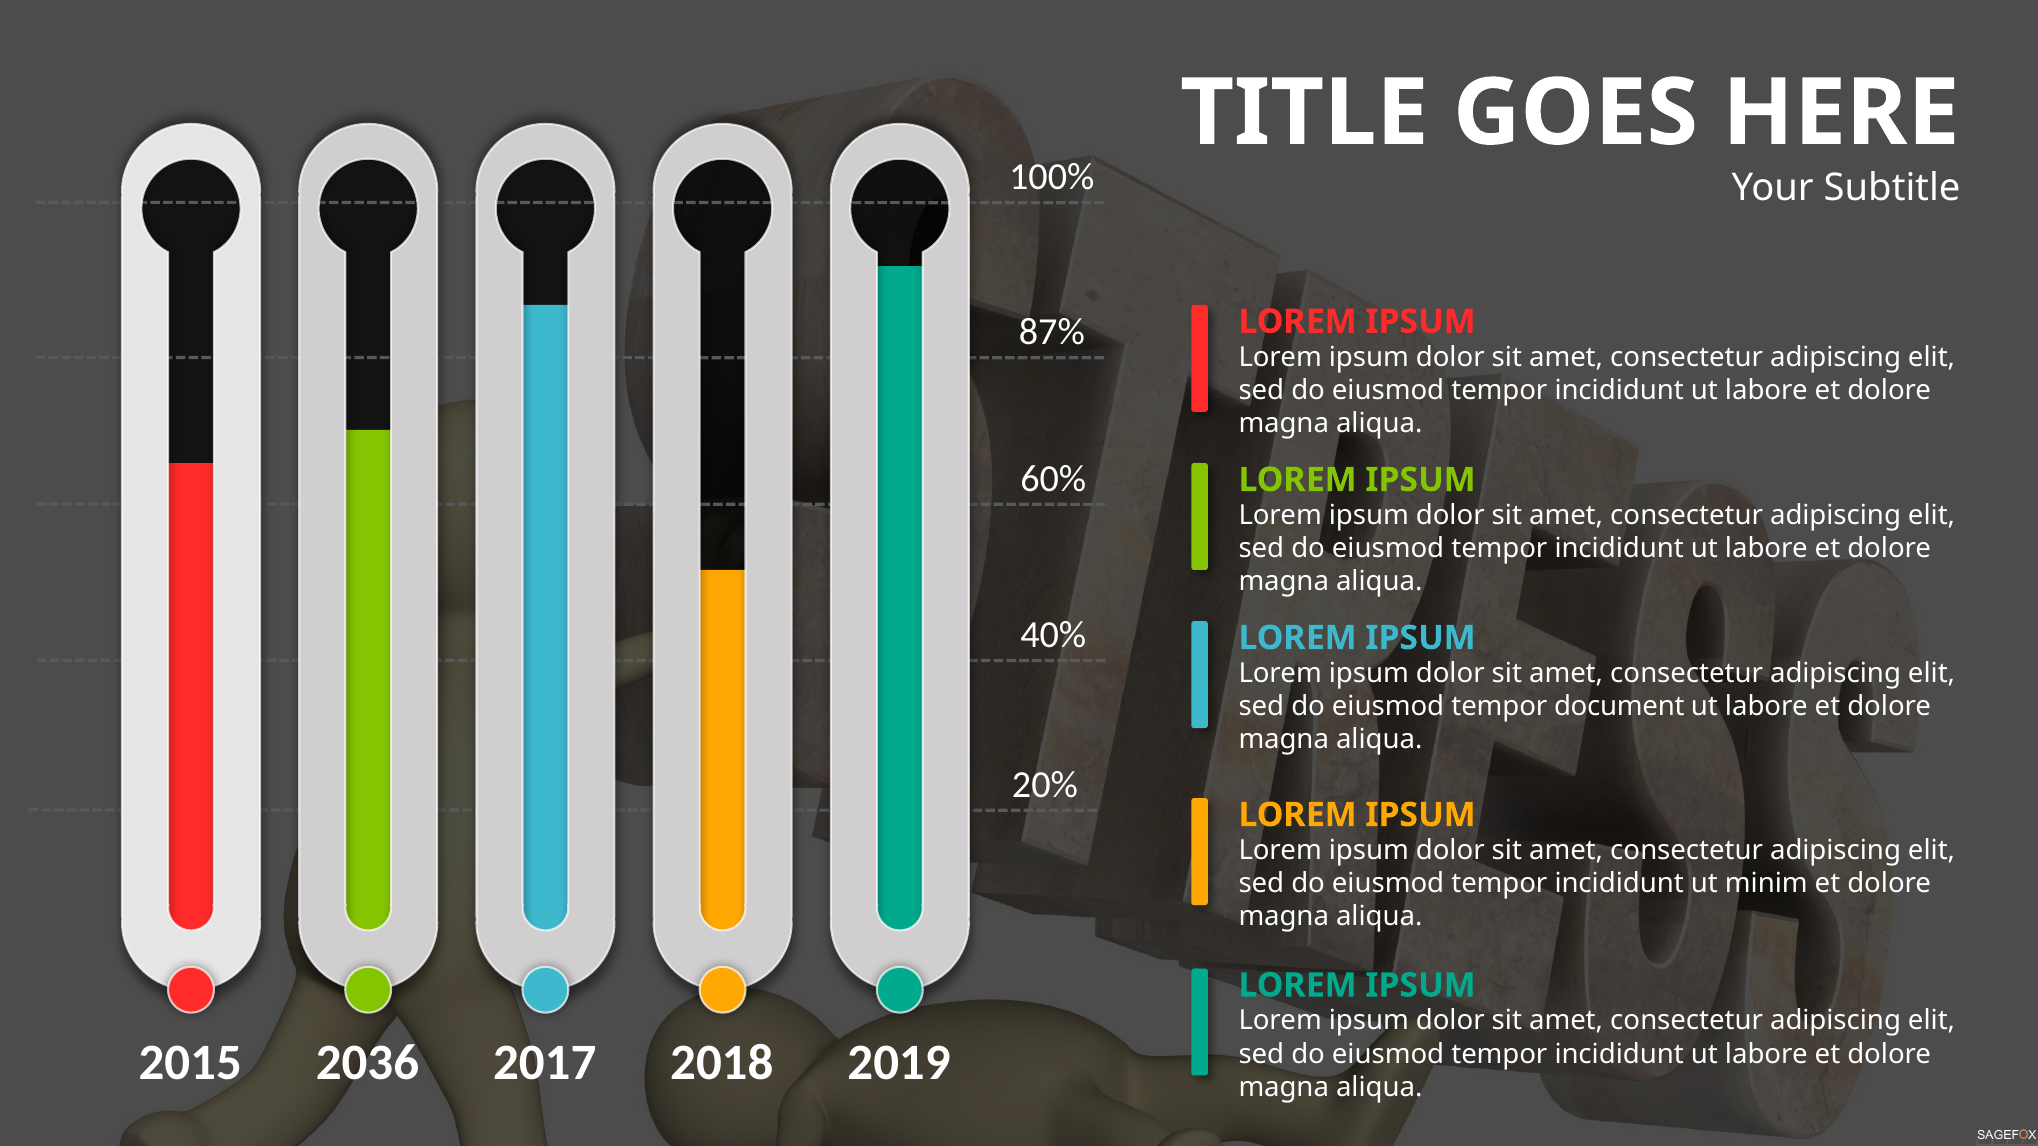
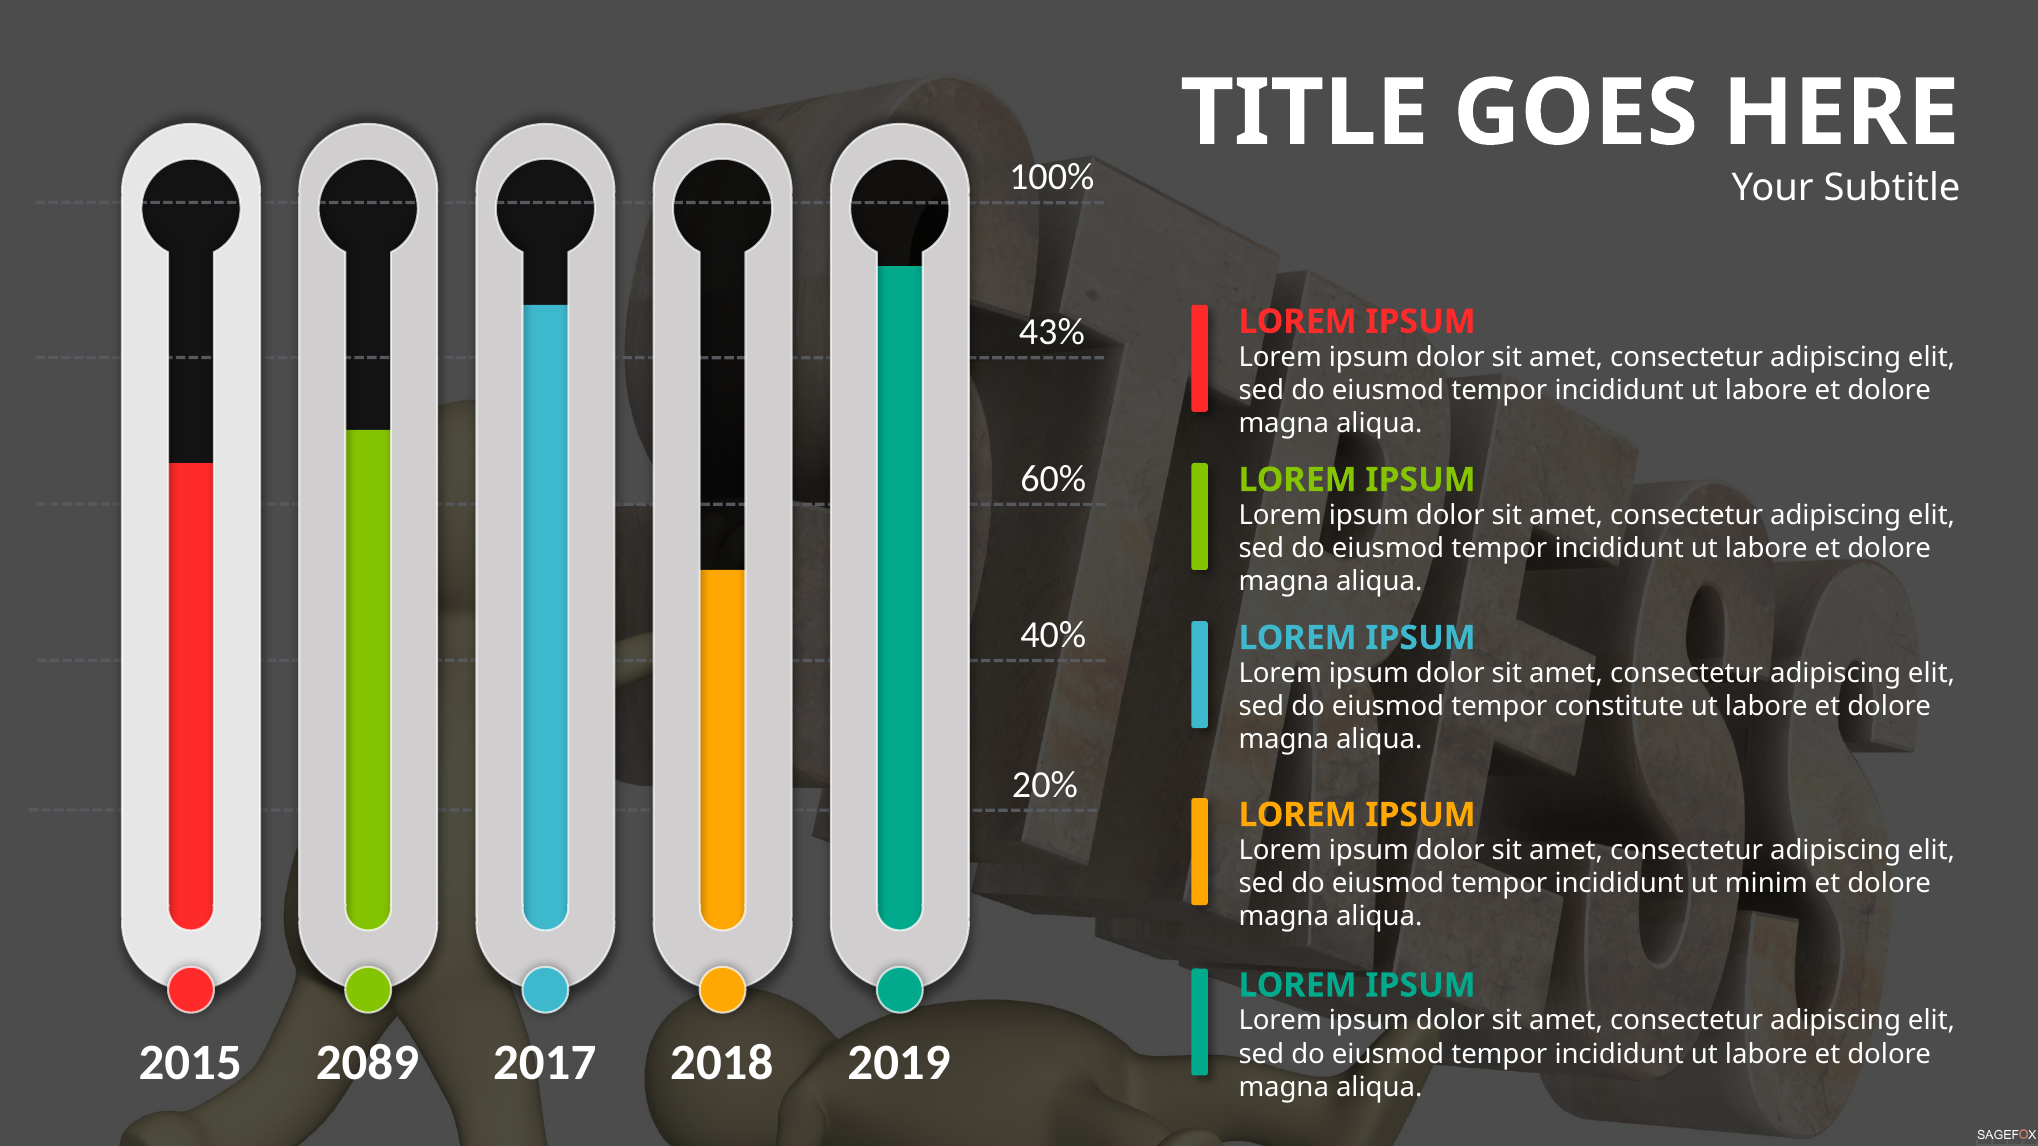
87%: 87% -> 43%
document: document -> constitute
2036: 2036 -> 2089
